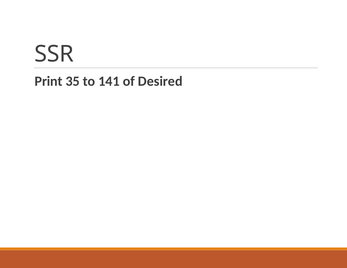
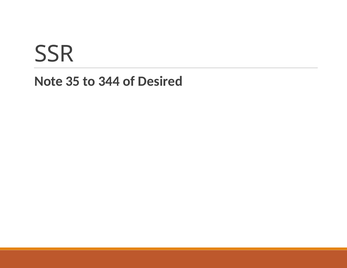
Print: Print -> Note
141: 141 -> 344
